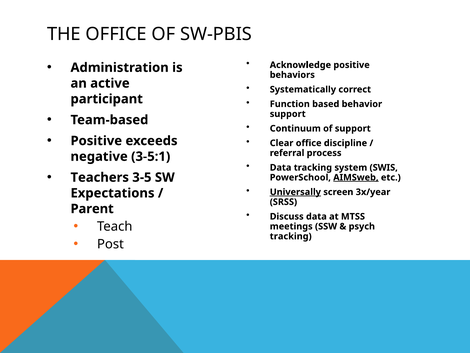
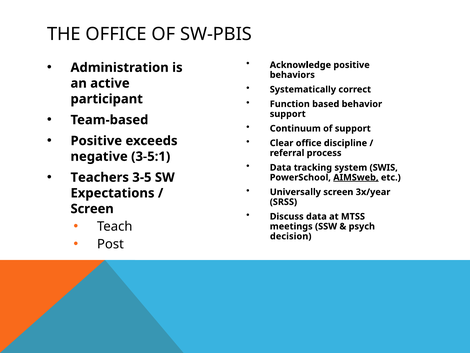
Universally underline: present -> none
Parent at (92, 209): Parent -> Screen
tracking at (291, 236): tracking -> decision
